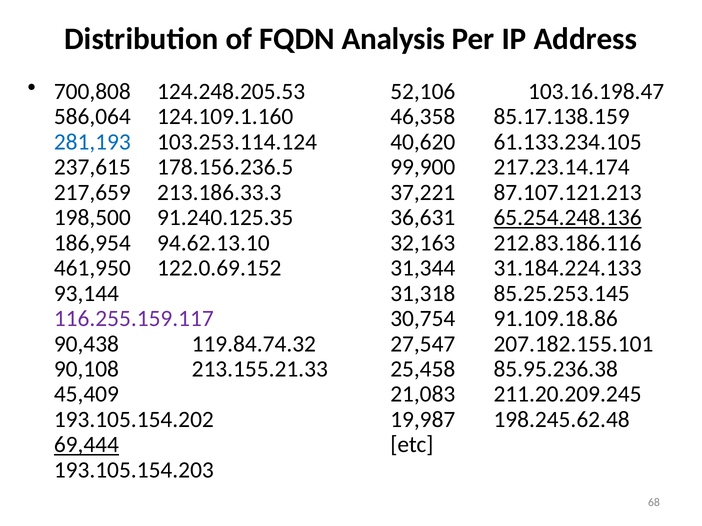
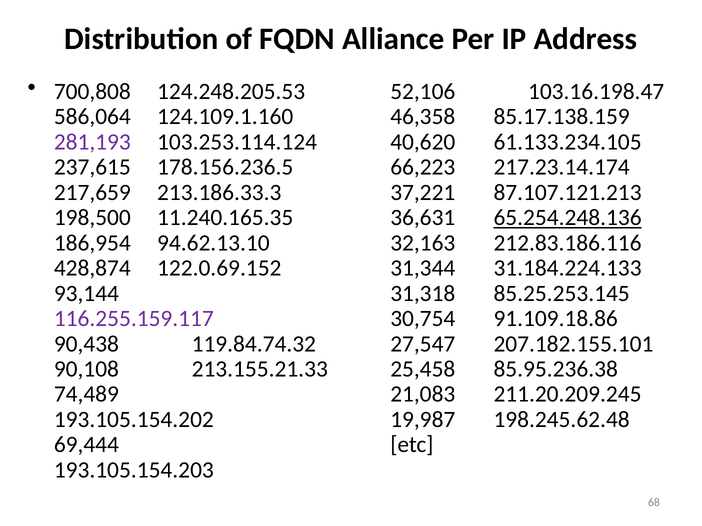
Analysis: Analysis -> Alliance
281,193 colour: blue -> purple
99,900: 99,900 -> 66,223
91.240.125.35: 91.240.125.35 -> 11.240.165.35
461,950: 461,950 -> 428,874
45,409: 45,409 -> 74,489
69,444 underline: present -> none
